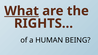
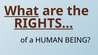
RIGHTS… underline: none -> present
